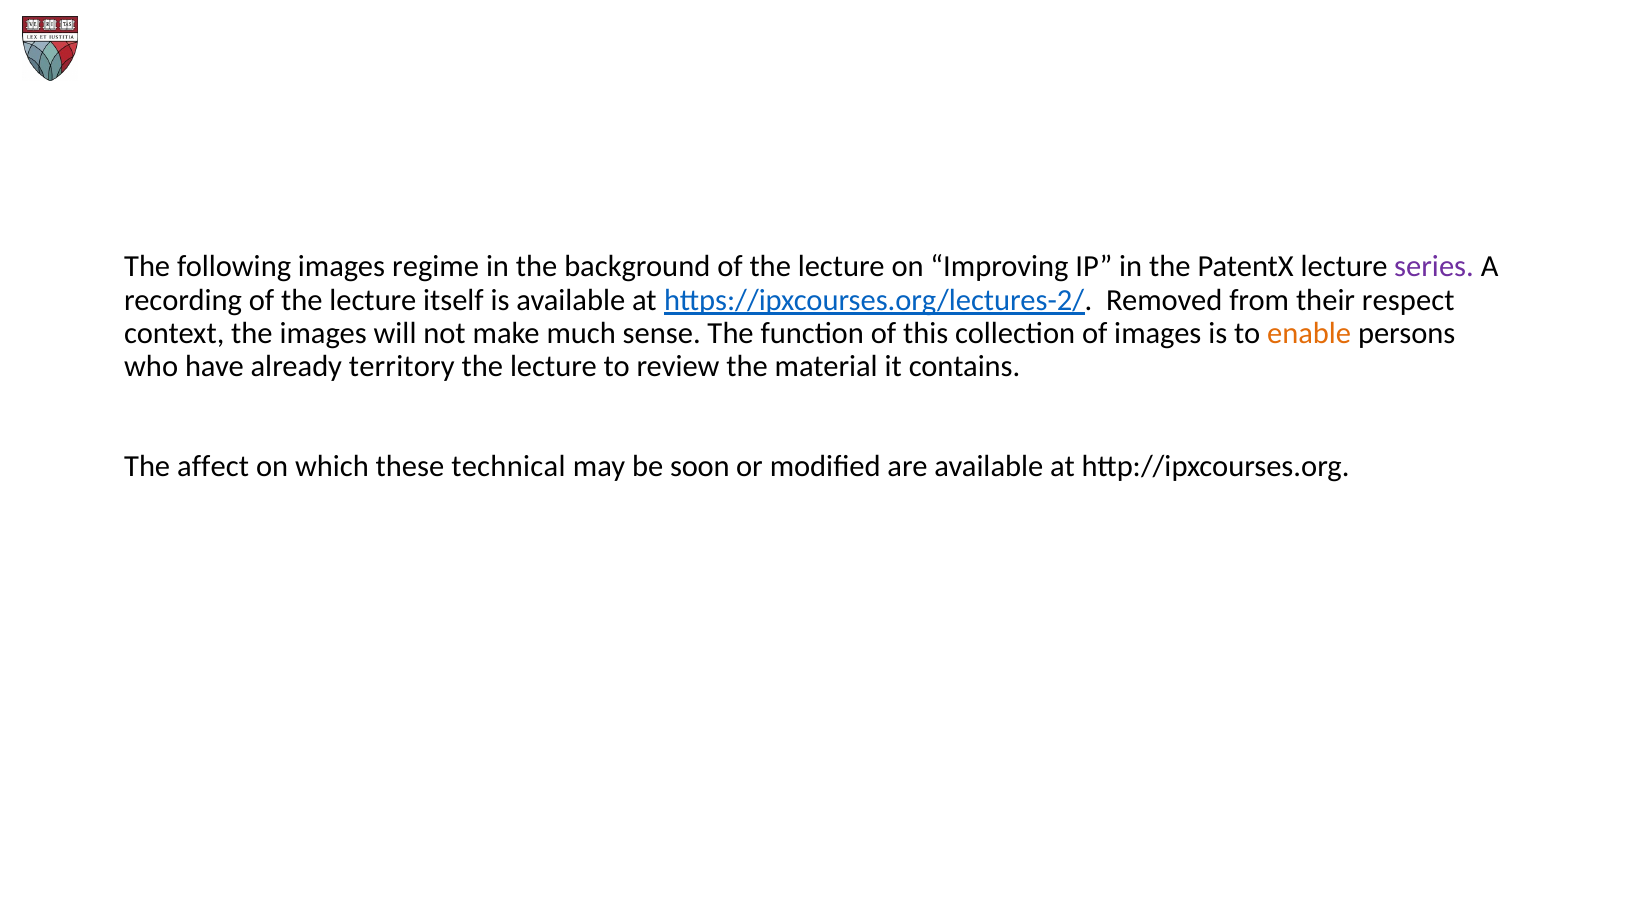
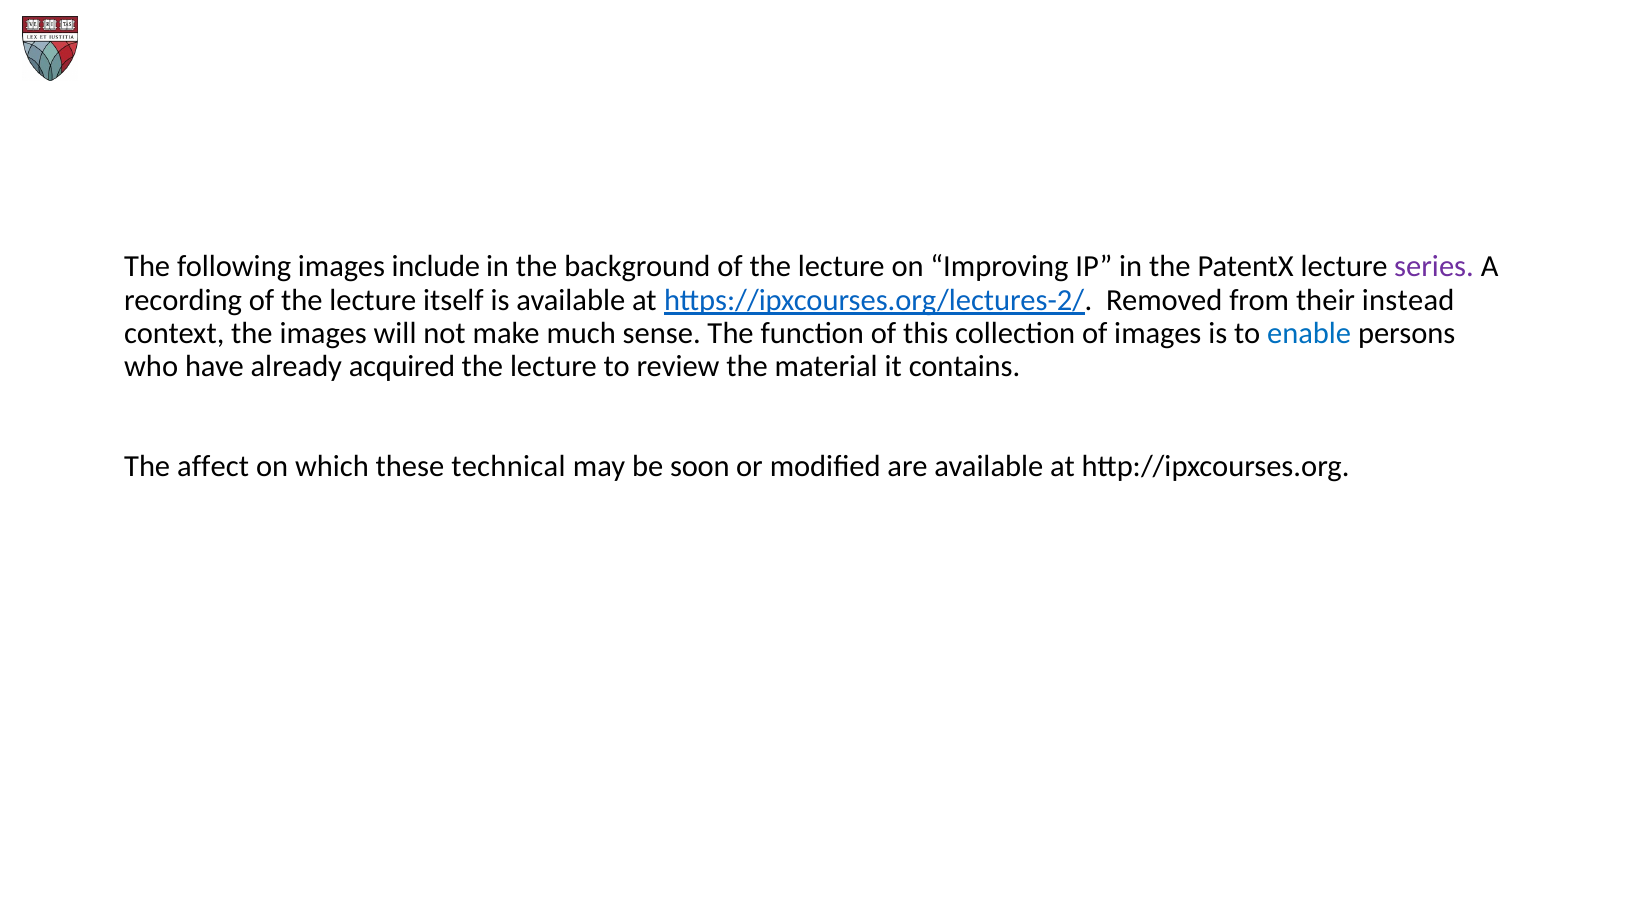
regime: regime -> include
respect: respect -> instead
enable colour: orange -> blue
territory: territory -> acquired
